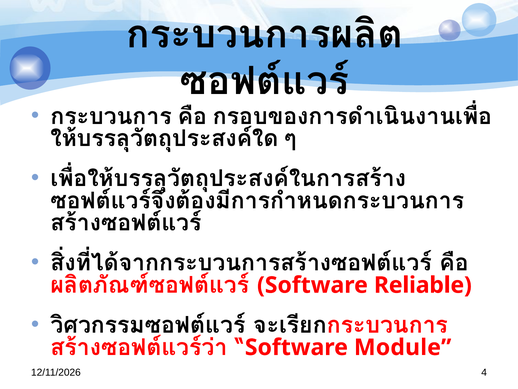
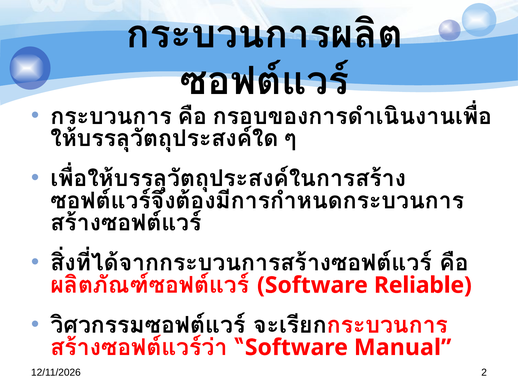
Module: Module -> Manual
4: 4 -> 2
